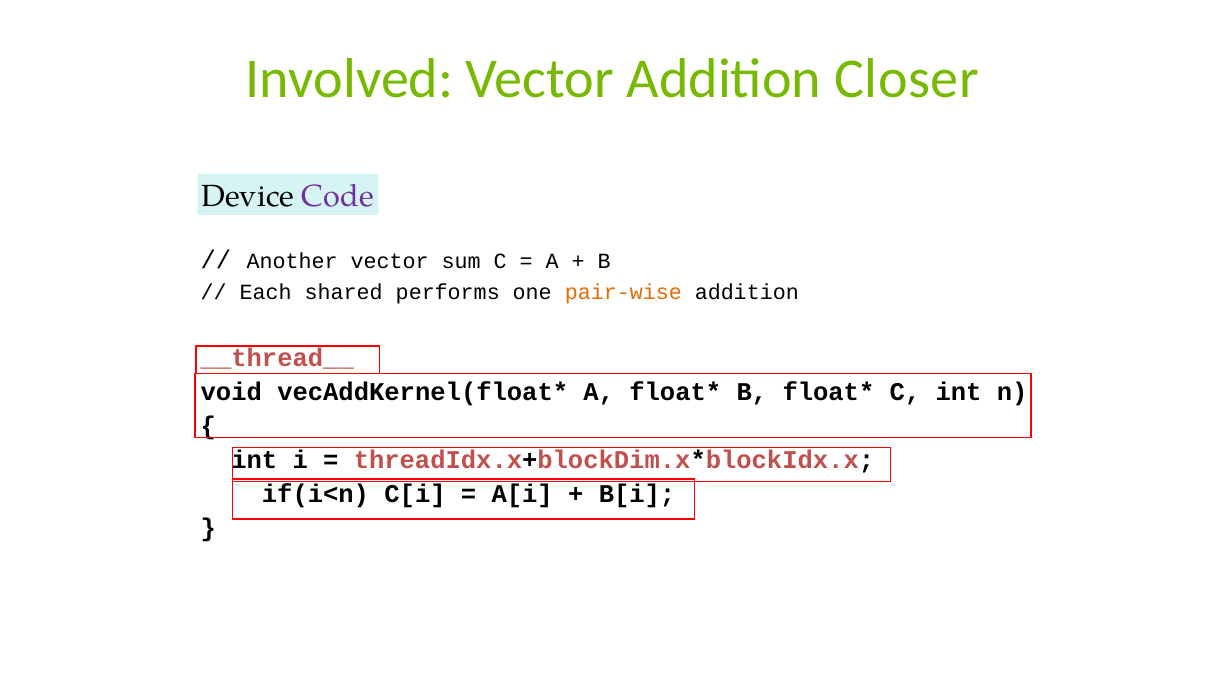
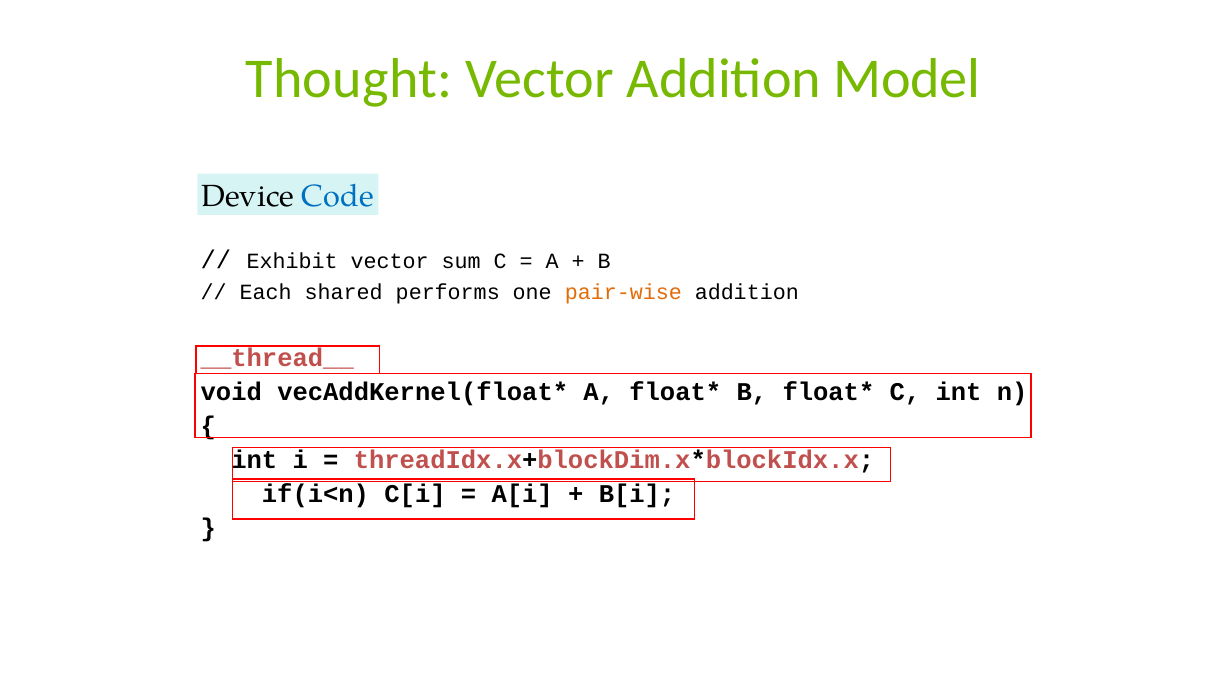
Involved: Involved -> Thought
Closer: Closer -> Model
Code colour: purple -> blue
Another: Another -> Exhibit
